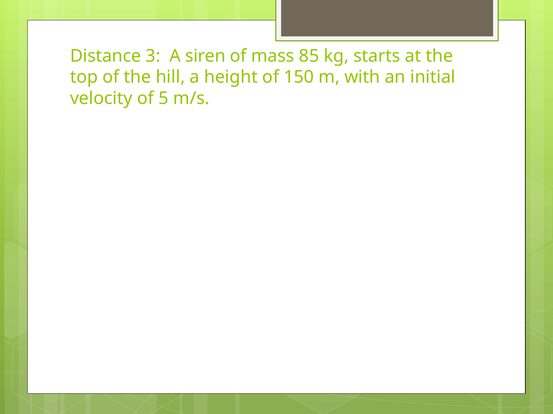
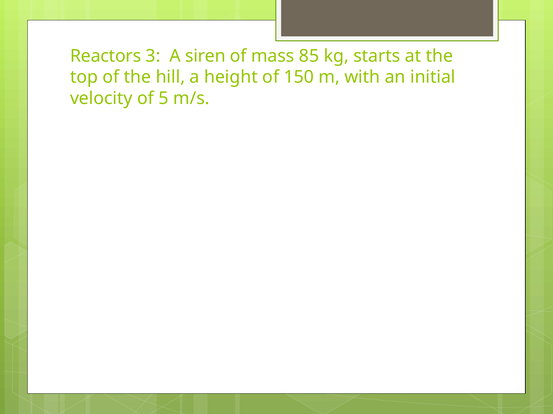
Distance: Distance -> Reactors
